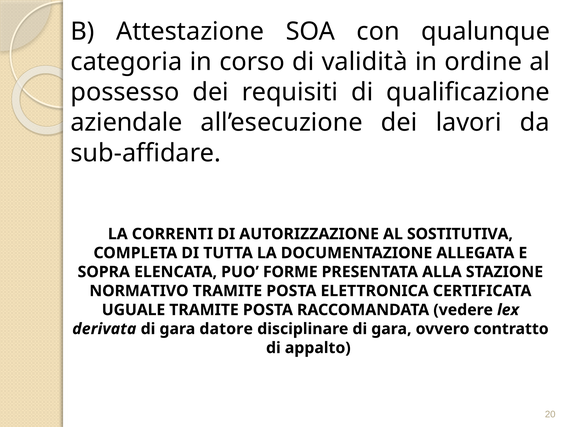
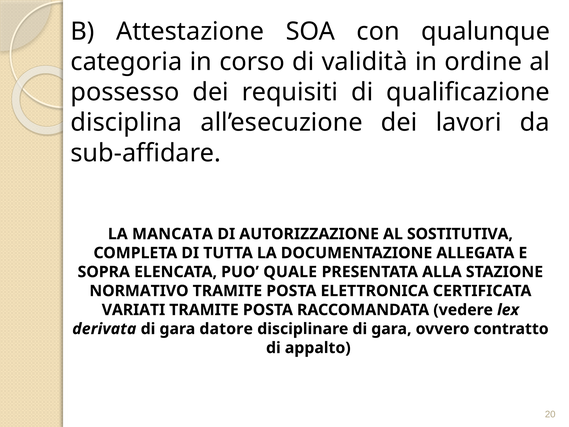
aziendale: aziendale -> disciplina
CORRENTI: CORRENTI -> MANCATA
FORME: FORME -> QUALE
UGUALE: UGUALE -> VARIATI
